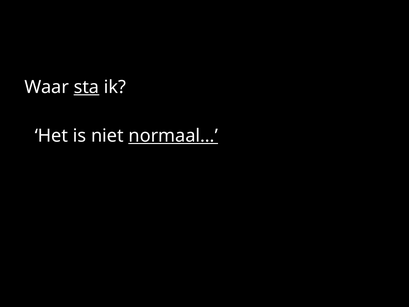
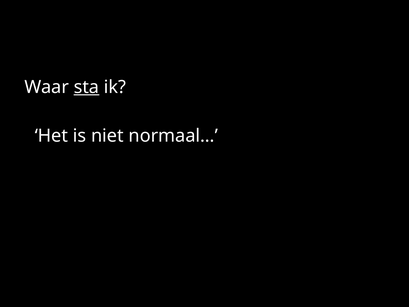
normaal… underline: present -> none
